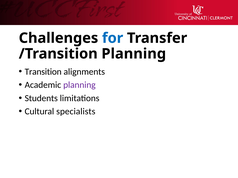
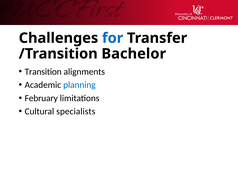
/Transition Planning: Planning -> Bachelor
planning at (79, 85) colour: purple -> blue
Students: Students -> February
